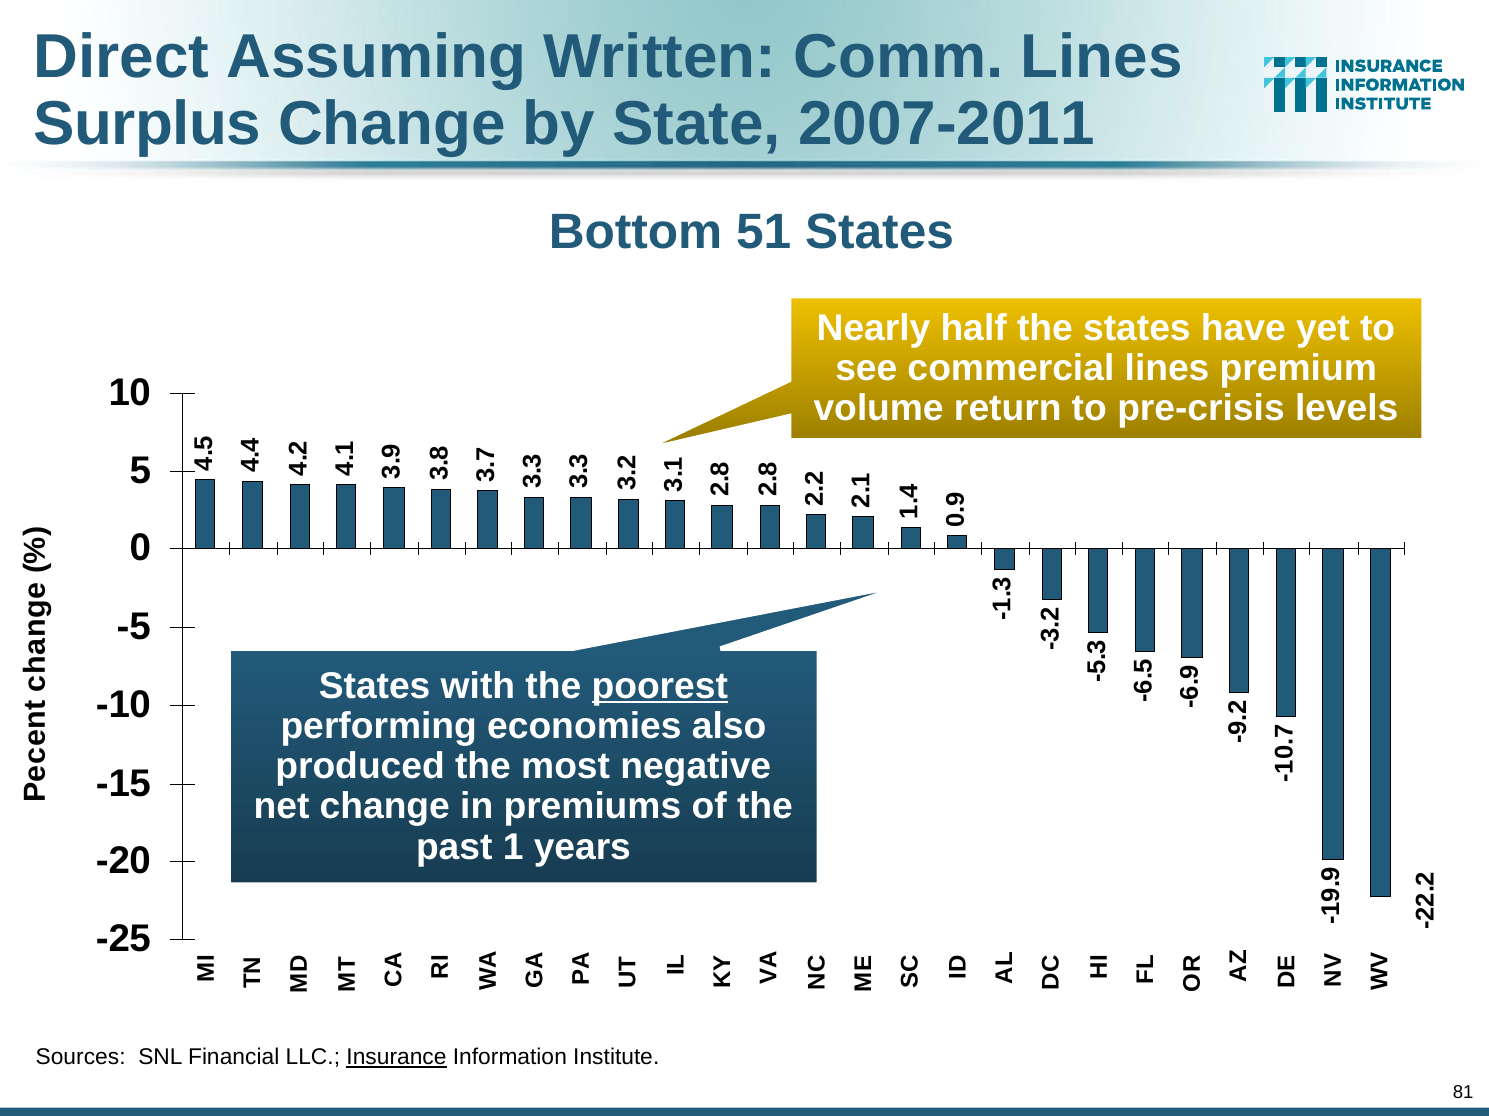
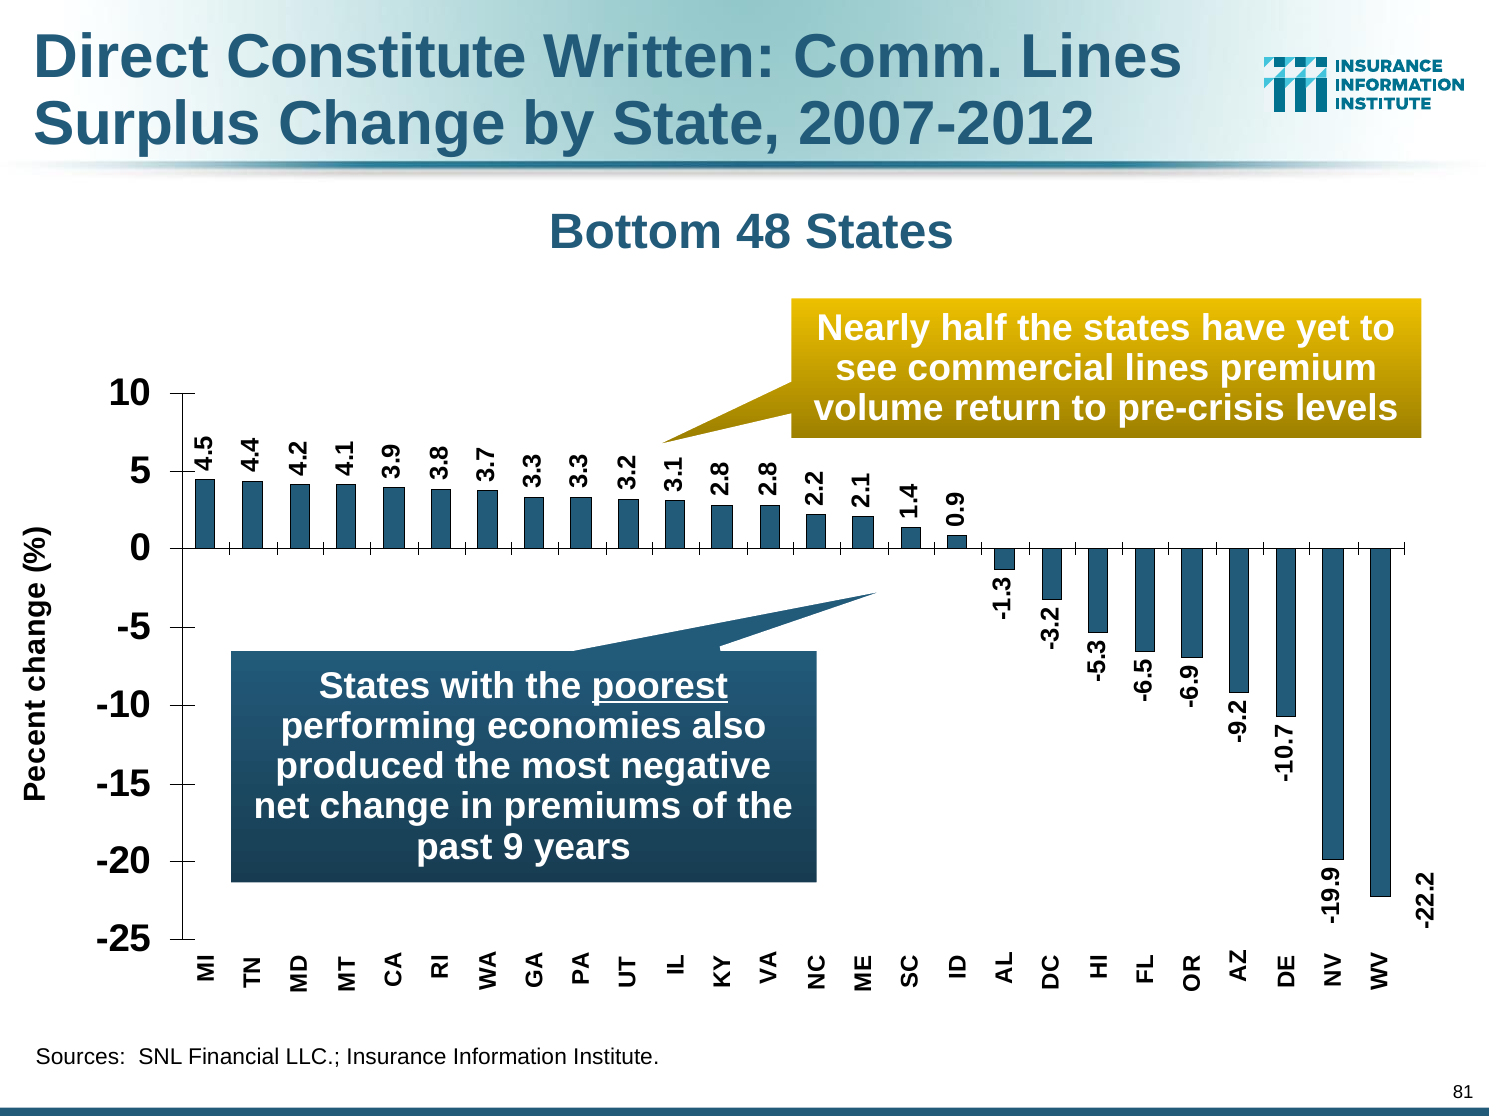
Assuming: Assuming -> Constitute
2007-2011: 2007-2011 -> 2007-2012
51: 51 -> 48
past 1: 1 -> 9
Insurance underline: present -> none
